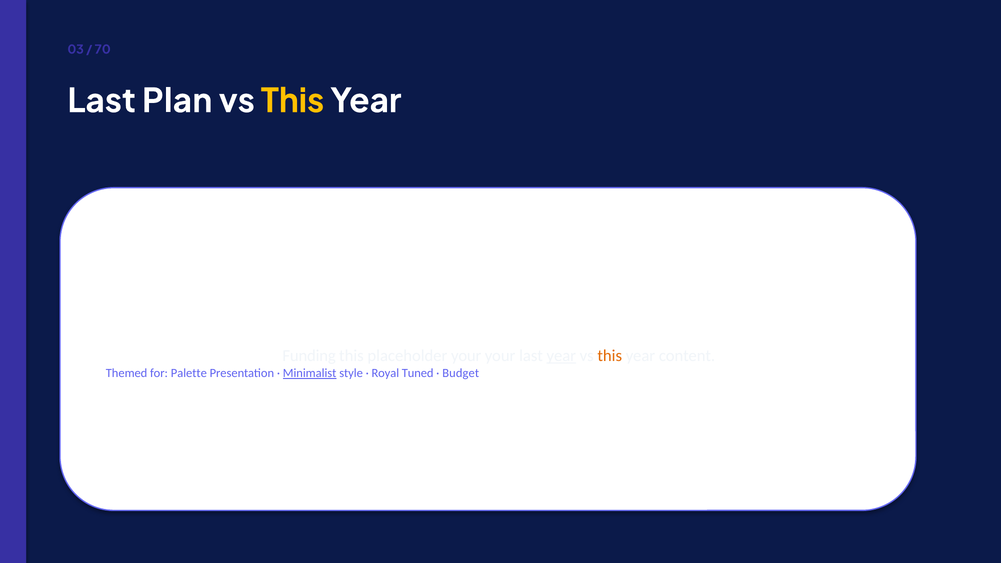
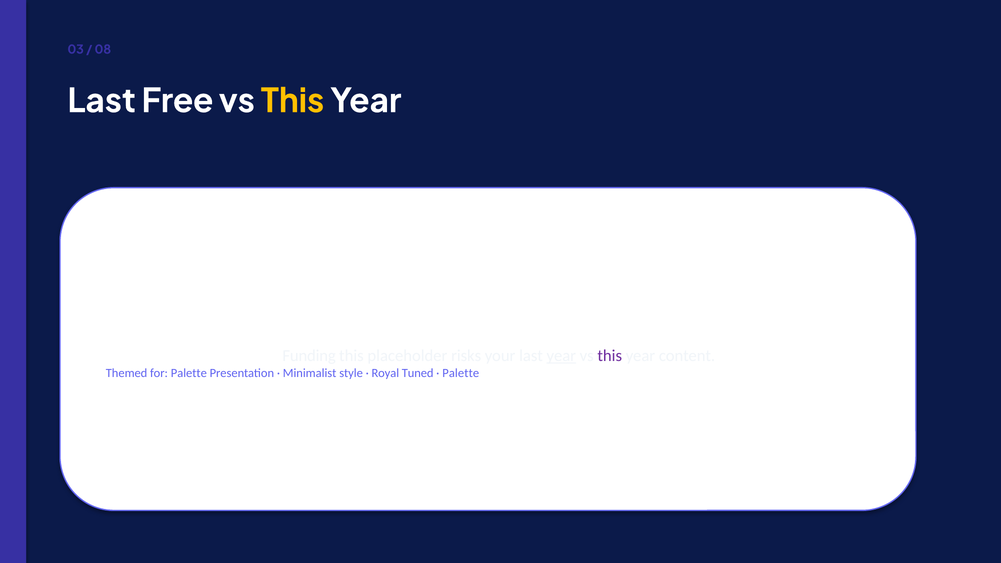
70: 70 -> 08
Plan: Plan -> Free
placeholder your: your -> risks
this at (610, 356) colour: orange -> purple
Minimalist underline: present -> none
Budget at (461, 373): Budget -> Palette
